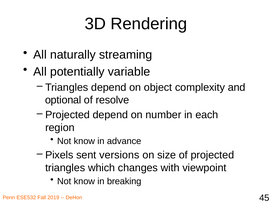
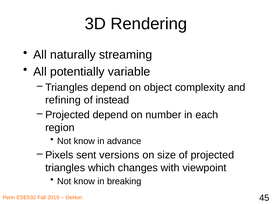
optional: optional -> refining
resolve: resolve -> instead
